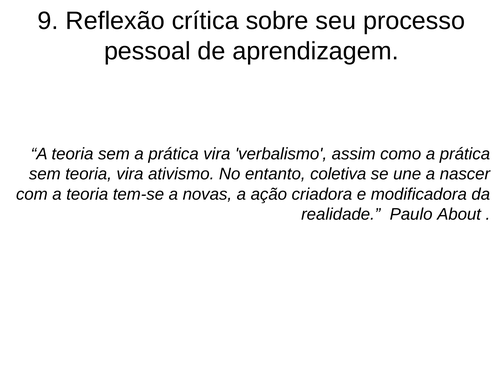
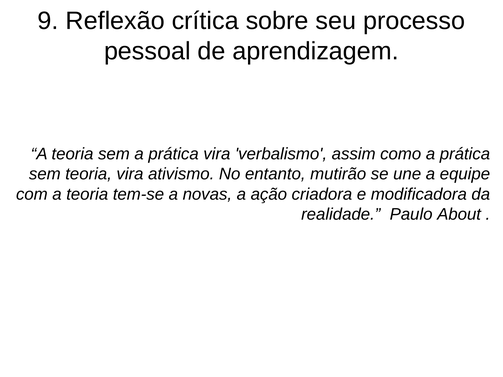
coletiva: coletiva -> mutirão
nascer: nascer -> equipe
